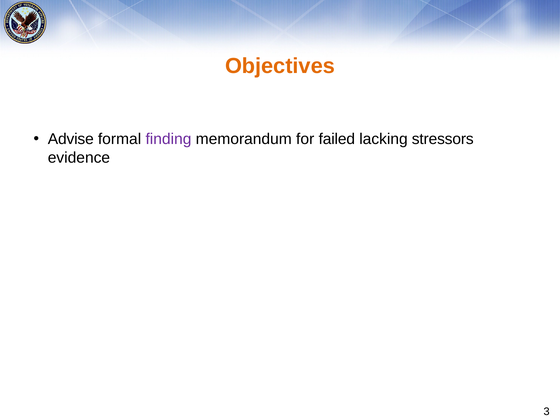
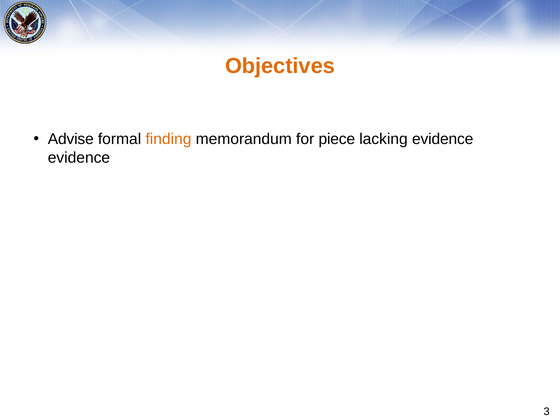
finding colour: purple -> orange
failed: failed -> piece
lacking stressors: stressors -> evidence
